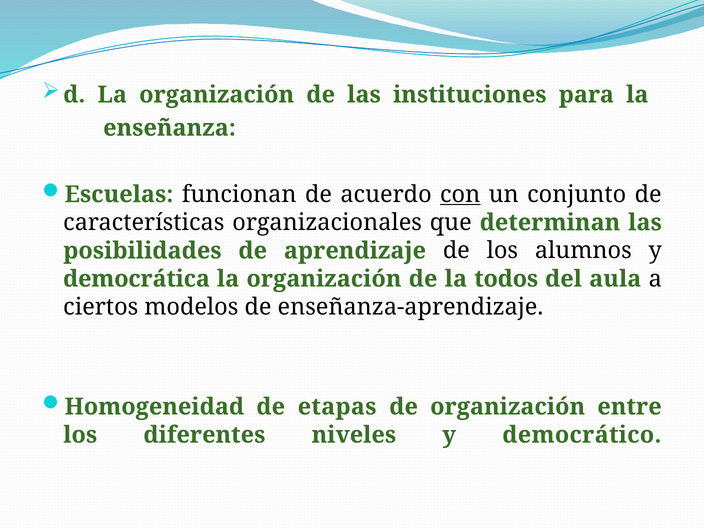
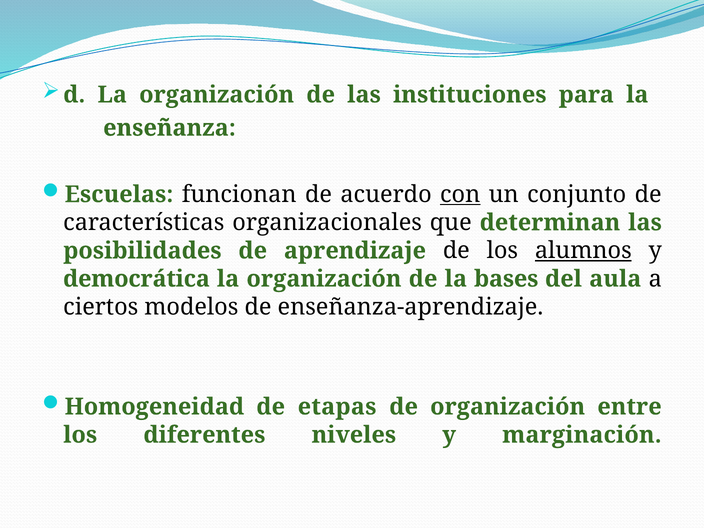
alumnos underline: none -> present
todos: todos -> bases
democrático: democrático -> marginación
